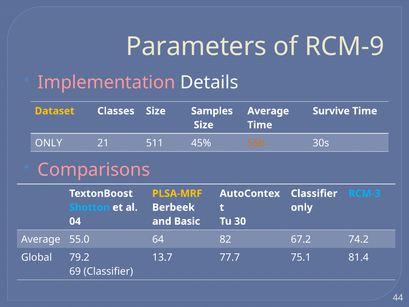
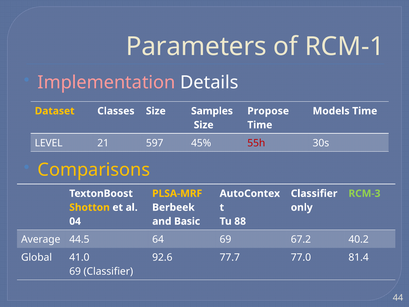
RCM-9: RCM-9 -> RCM-1
Average at (268, 111): Average -> Propose
Survive: Survive -> Models
ONLY at (49, 143): ONLY -> LEVEL
511: 511 -> 597
55h colour: orange -> red
Comparisons colour: pink -> yellow
RCM-3 colour: light blue -> light green
Shotton colour: light blue -> yellow
30: 30 -> 88
55.0: 55.0 -> 44.5
64 82: 82 -> 69
74.2: 74.2 -> 40.2
79.2: 79.2 -> 41.0
13.7: 13.7 -> 92.6
75.1: 75.1 -> 77.0
